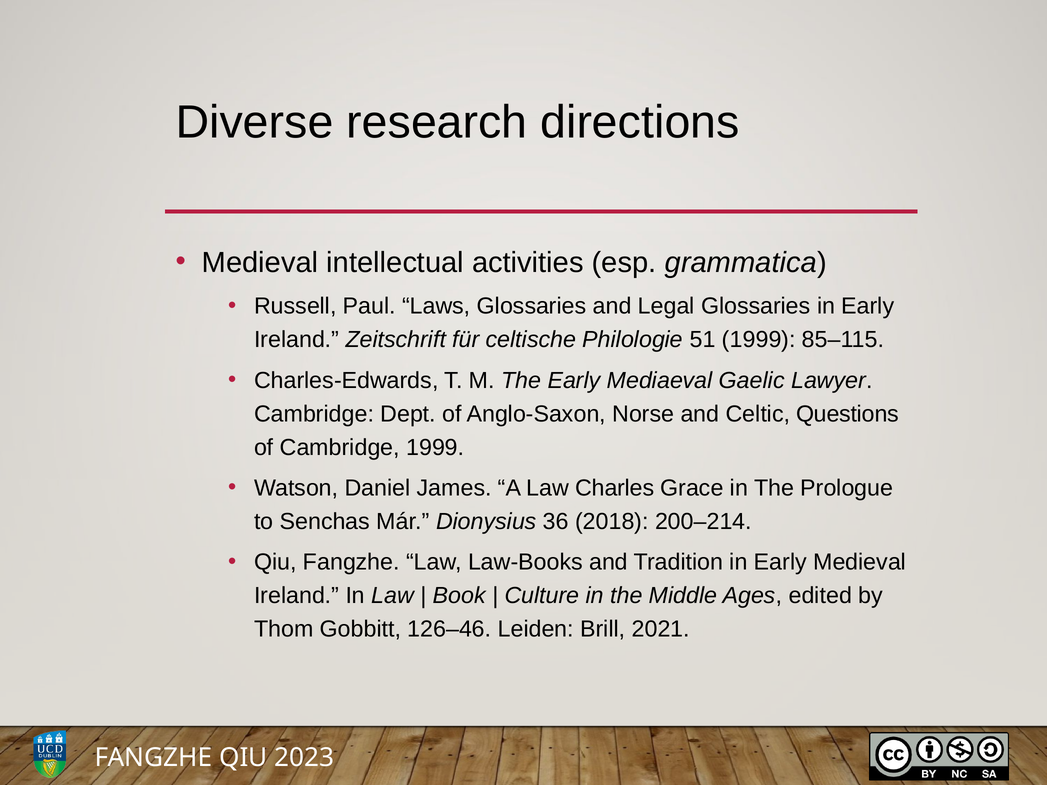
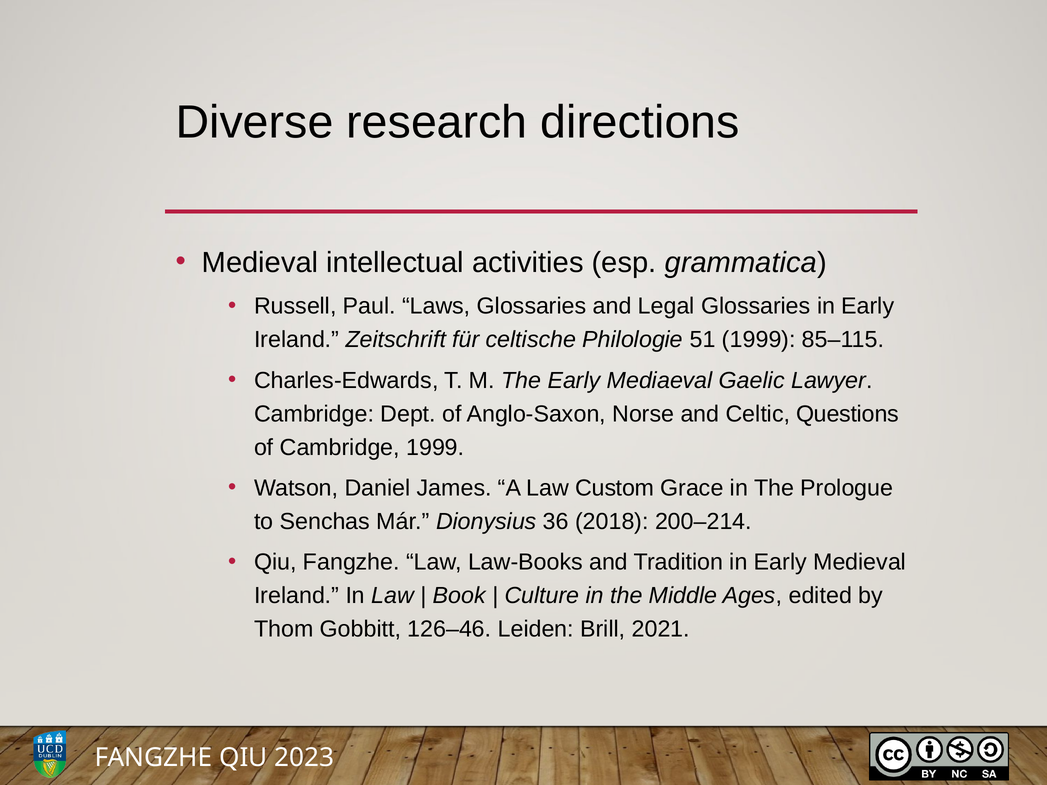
Charles: Charles -> Custom
